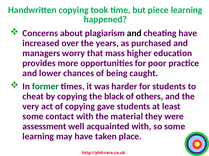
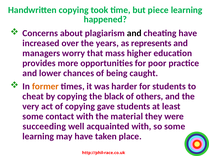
purchased: purchased -> represents
former colour: green -> orange
assessment: assessment -> succeeding
